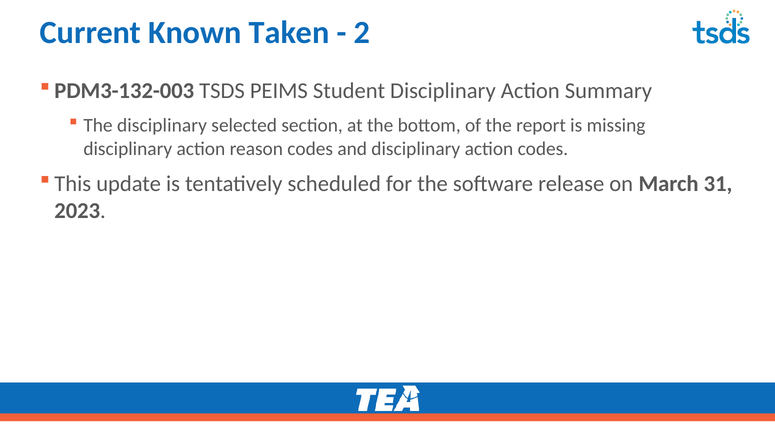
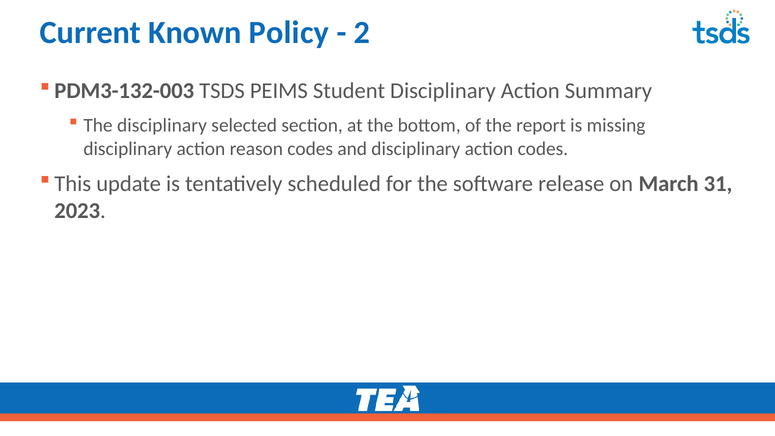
Taken: Taken -> Policy
